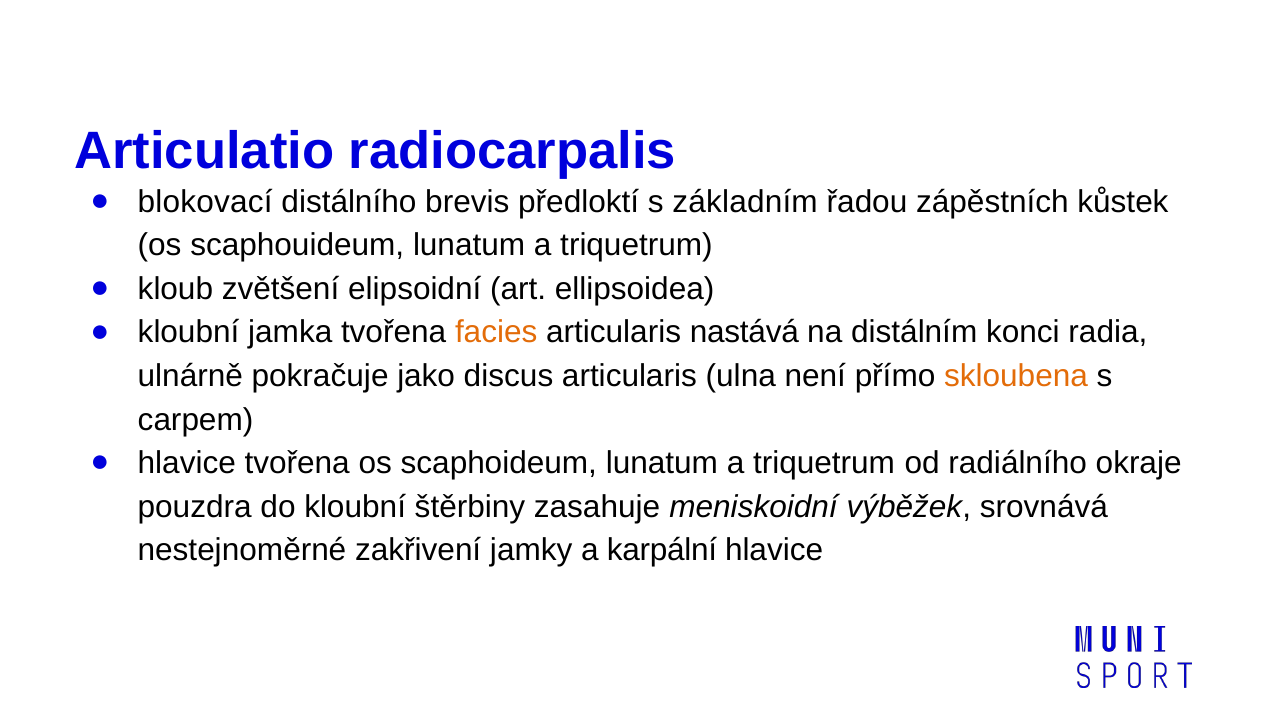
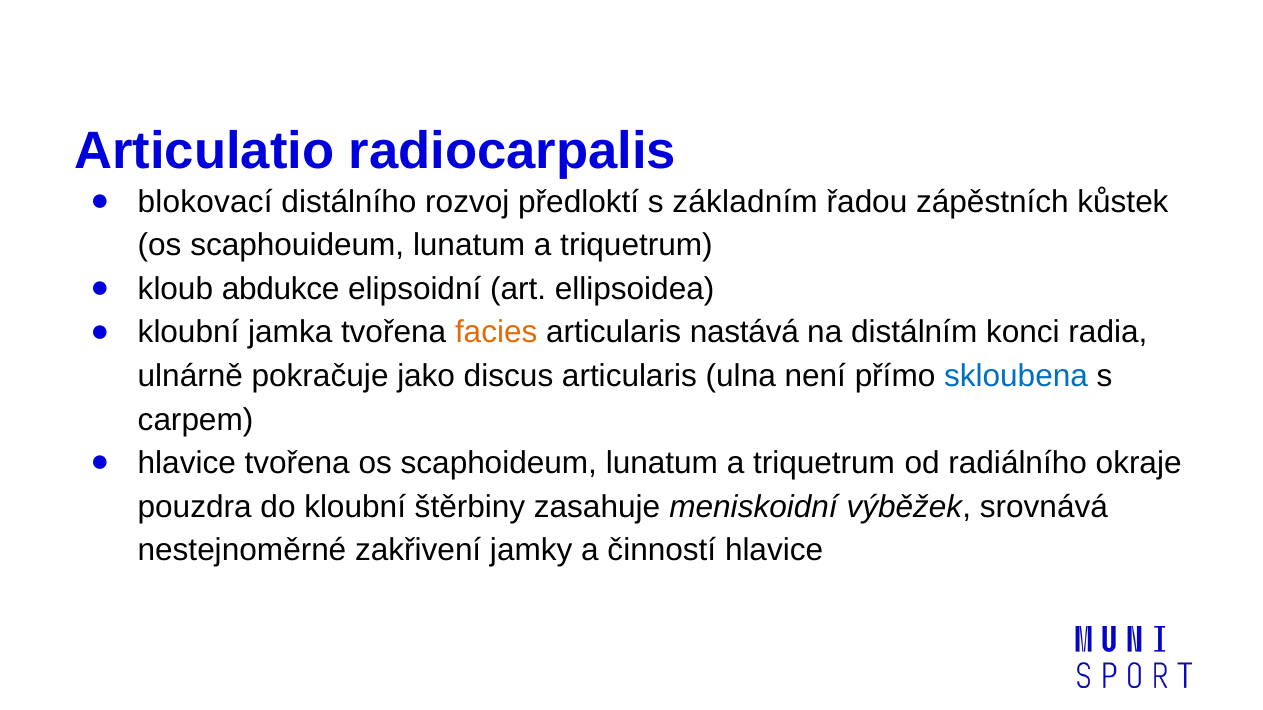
brevis: brevis -> rozvoj
zvětšení: zvětšení -> abdukce
skloubena colour: orange -> blue
karpální: karpální -> činností
